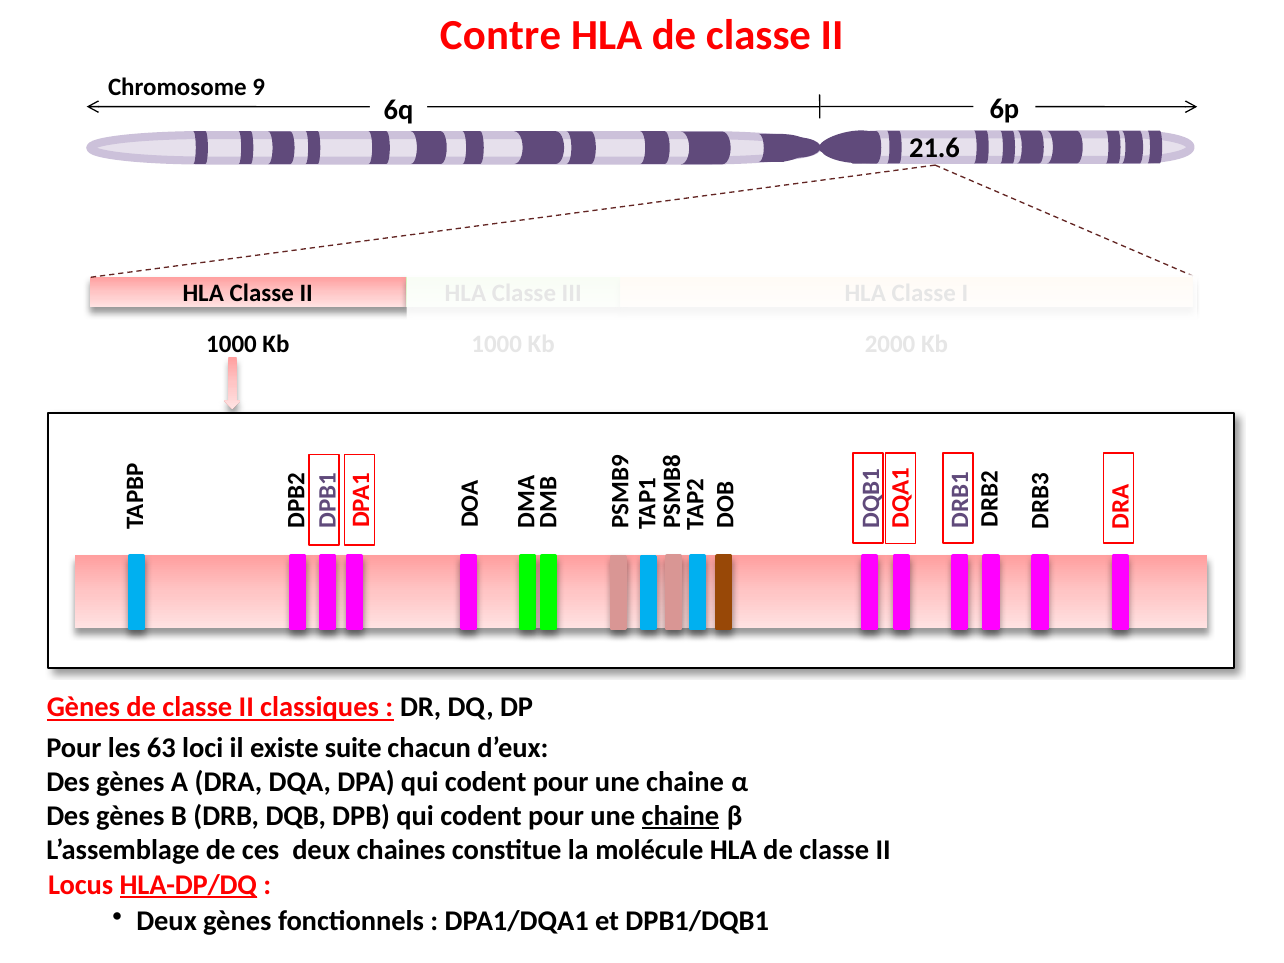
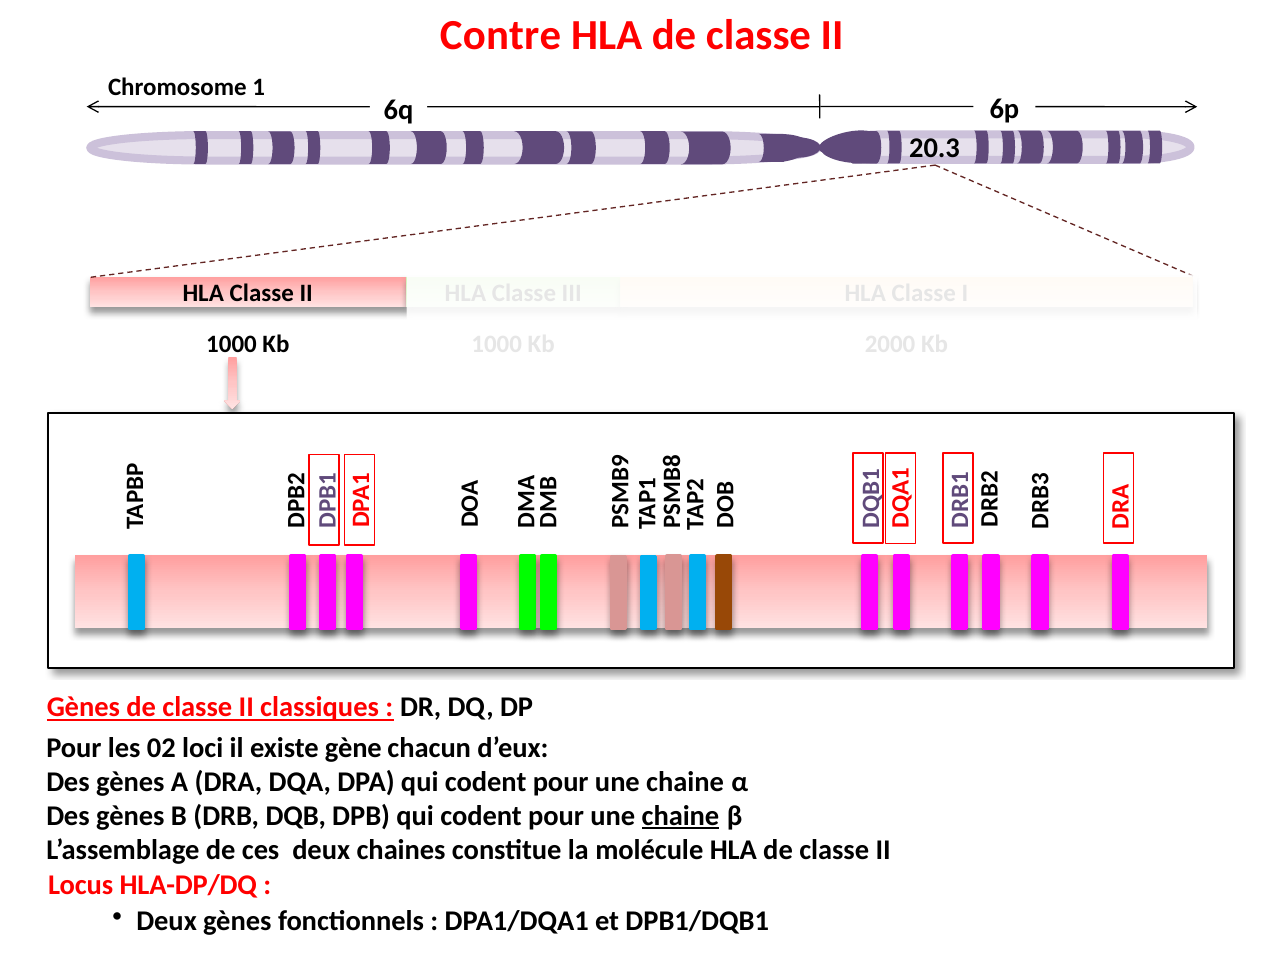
Chromosome 9: 9 -> 1
21.6: 21.6 -> 20.3
63: 63 -> 02
suite: suite -> gène
HLA-DP/DQ underline: present -> none
